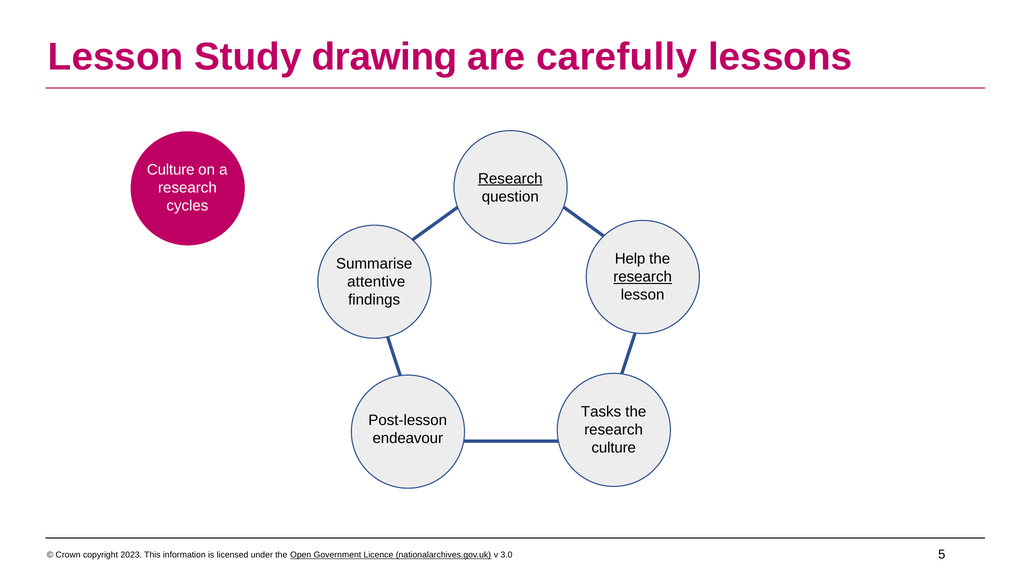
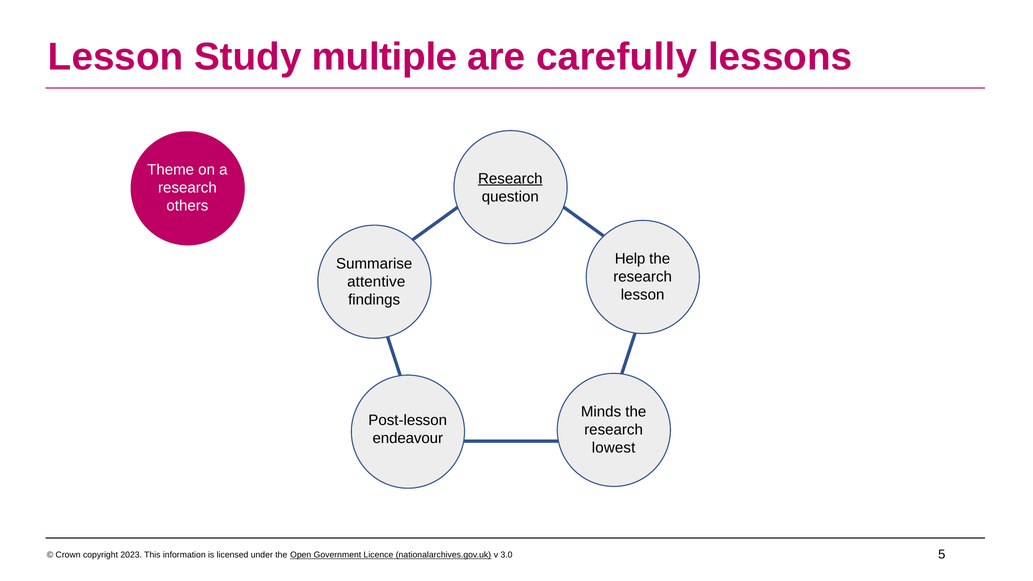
drawing: drawing -> multiple
Culture at (171, 170): Culture -> Theme
cycles: cycles -> others
research at (643, 277) underline: present -> none
Tasks: Tasks -> Minds
culture at (614, 448): culture -> lowest
